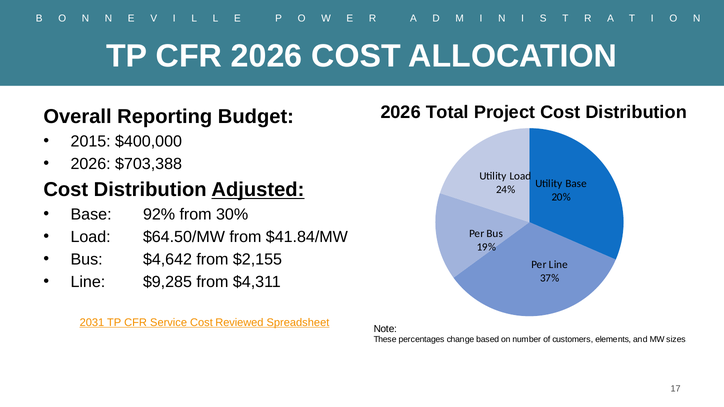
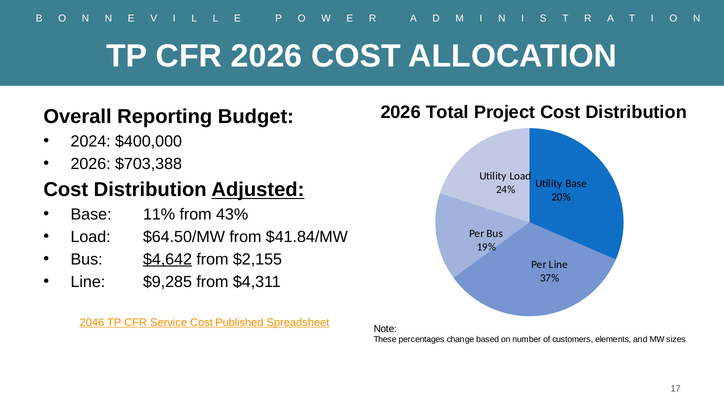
2015: 2015 -> 2024
92%: 92% -> 11%
30%: 30% -> 43%
$4,642 underline: none -> present
2031: 2031 -> 2046
Reviewed: Reviewed -> Published
